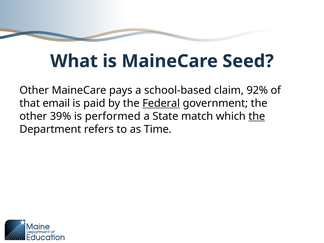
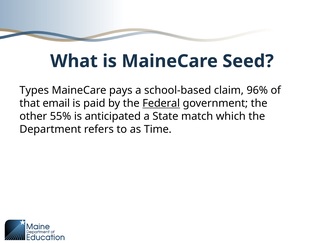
Other at (34, 90): Other -> Types
92%: 92% -> 96%
39%: 39% -> 55%
performed: performed -> anticipated
the at (257, 116) underline: present -> none
